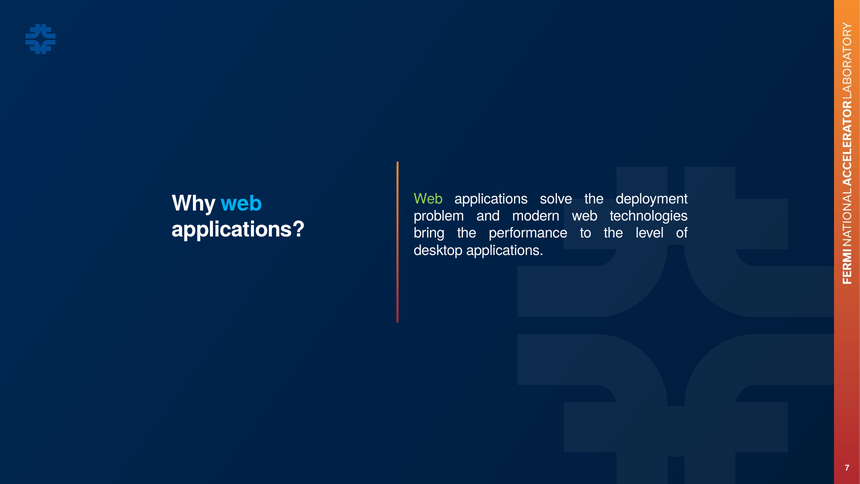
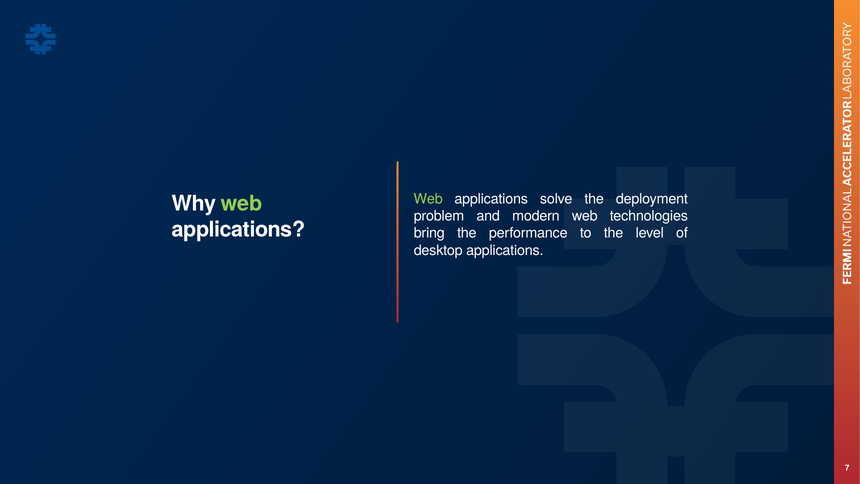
web at (242, 204) colour: light blue -> light green
